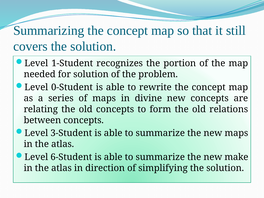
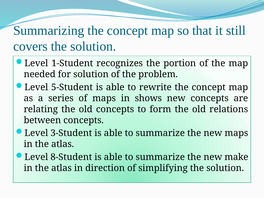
0-Student: 0-Student -> 5-Student
divine: divine -> shows
6-Student: 6-Student -> 8-Student
